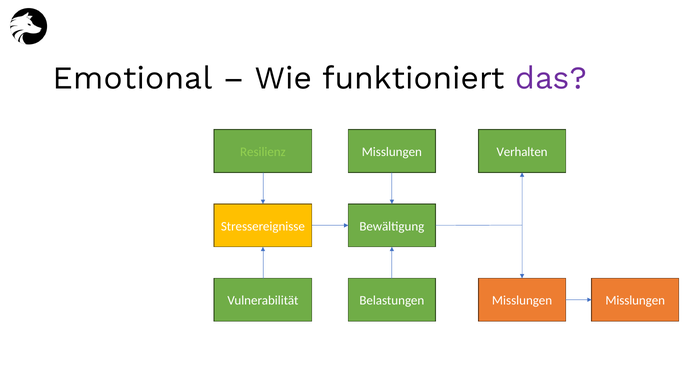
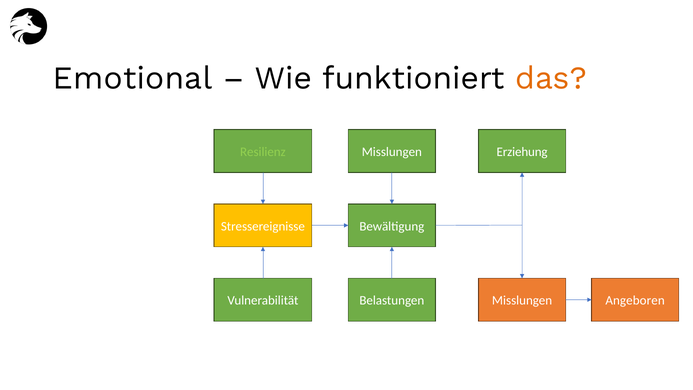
das colour: purple -> orange
Verhalten: Verhalten -> Erziehung
Misslungen Misslungen: Misslungen -> Angeboren
